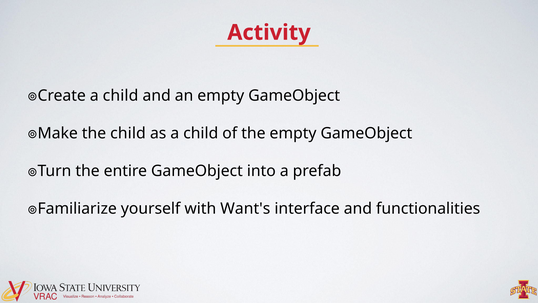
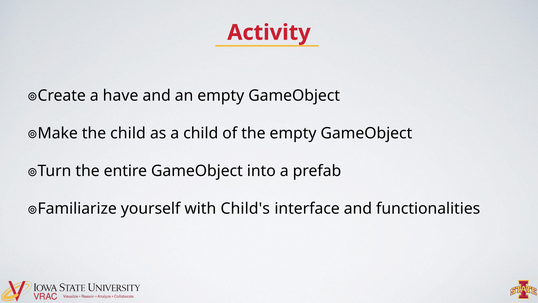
child at (121, 95): child -> have
Want's: Want's -> Child's
